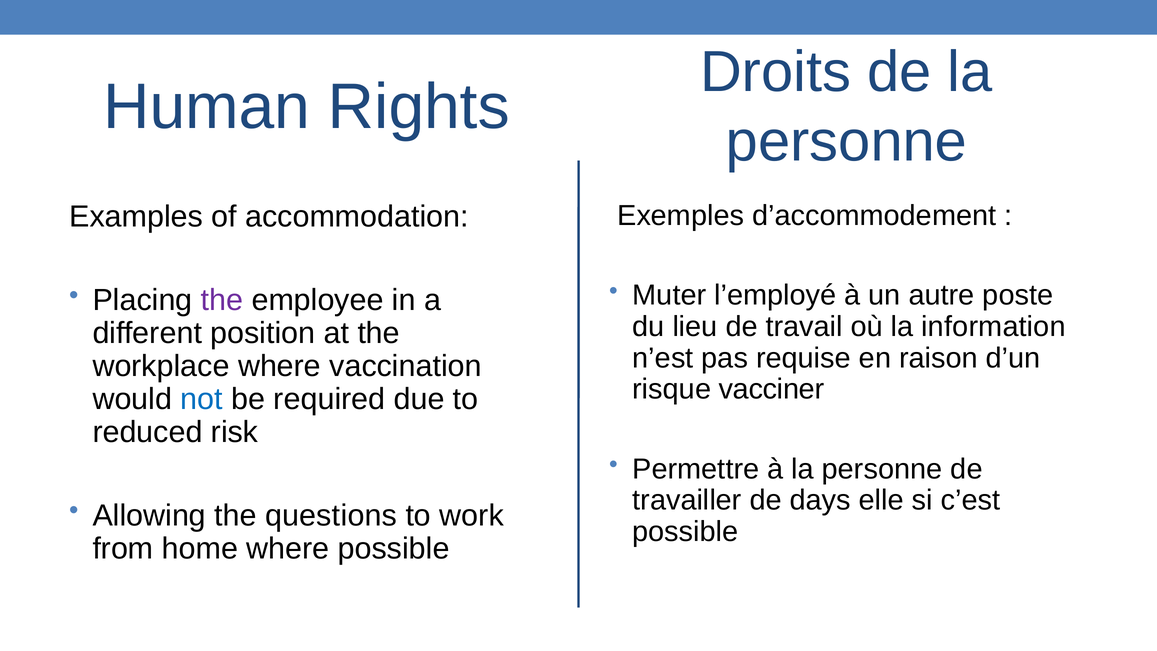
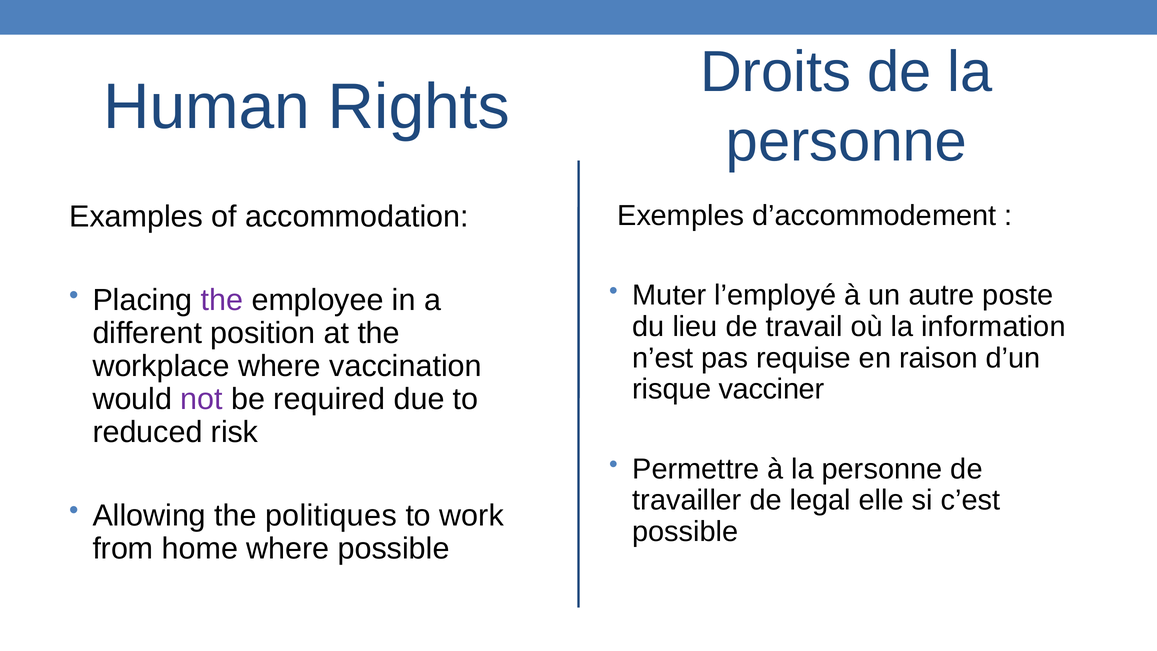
not colour: blue -> purple
days: days -> legal
questions: questions -> politiques
